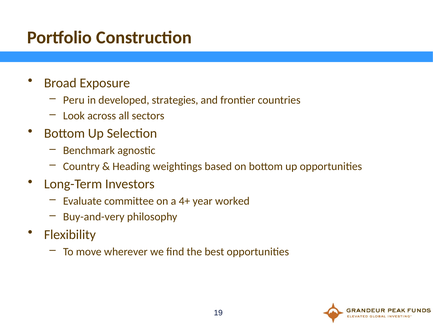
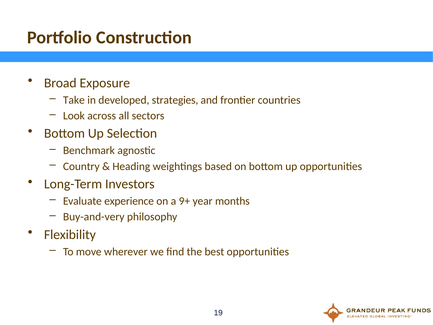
Peru: Peru -> Take
committee: committee -> experience
4+: 4+ -> 9+
worked: worked -> months
